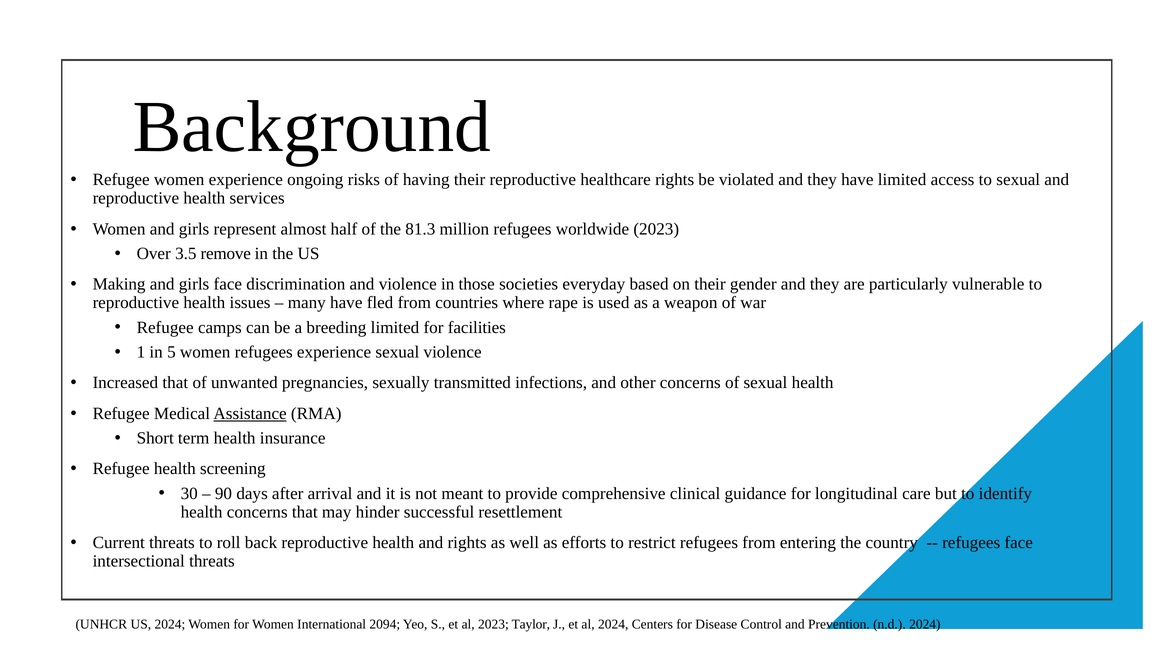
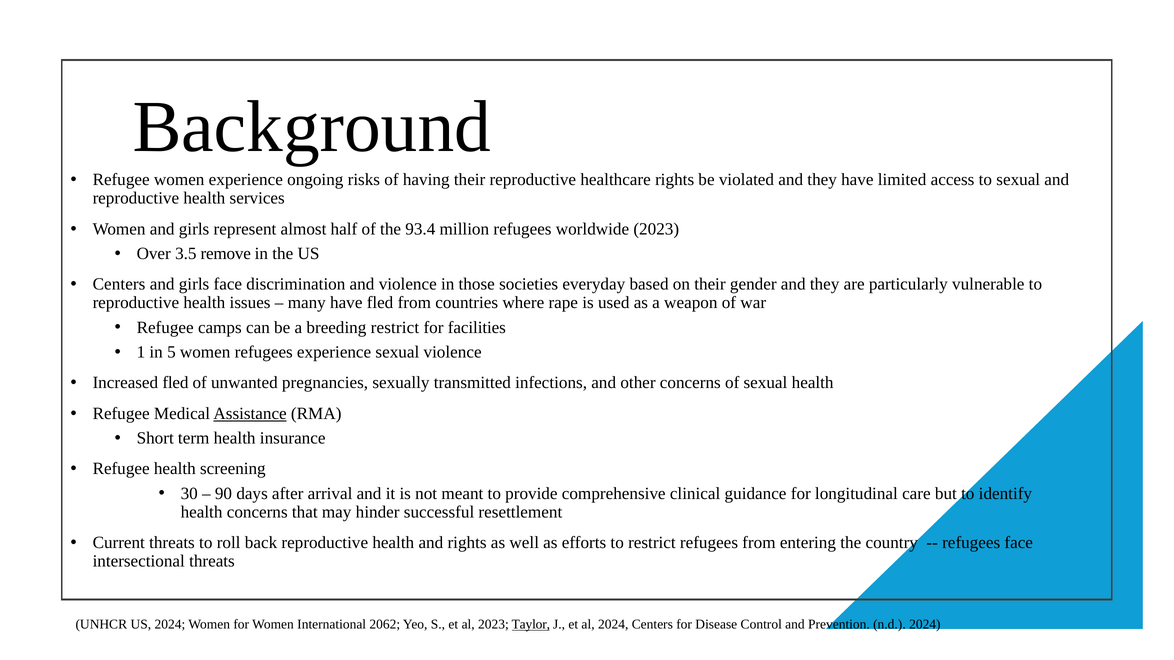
81.3: 81.3 -> 93.4
Making at (119, 284): Making -> Centers
breeding limited: limited -> restrict
Increased that: that -> fled
2094: 2094 -> 2062
Taylor underline: none -> present
